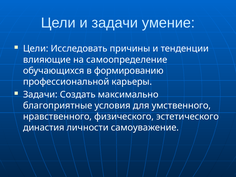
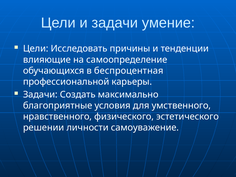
формированию: формированию -> беспроцентная
династия: династия -> решении
